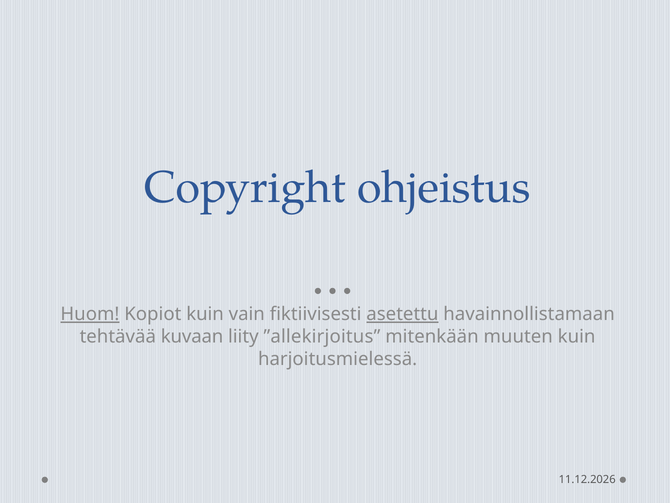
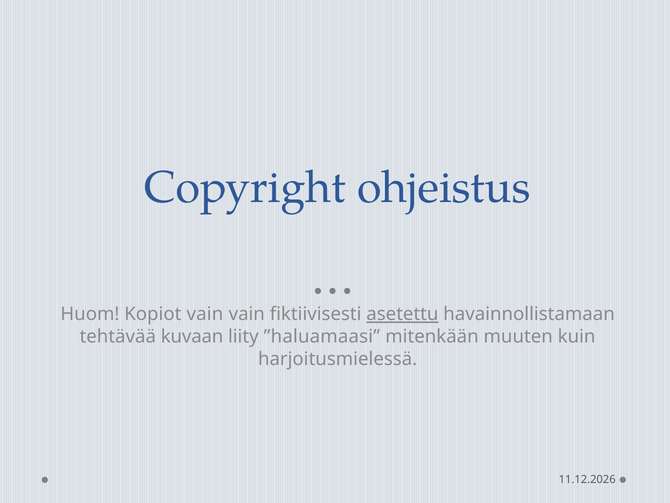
Huom underline: present -> none
Kopiot kuin: kuin -> vain
”allekirjoitus: ”allekirjoitus -> ”haluamaasi
